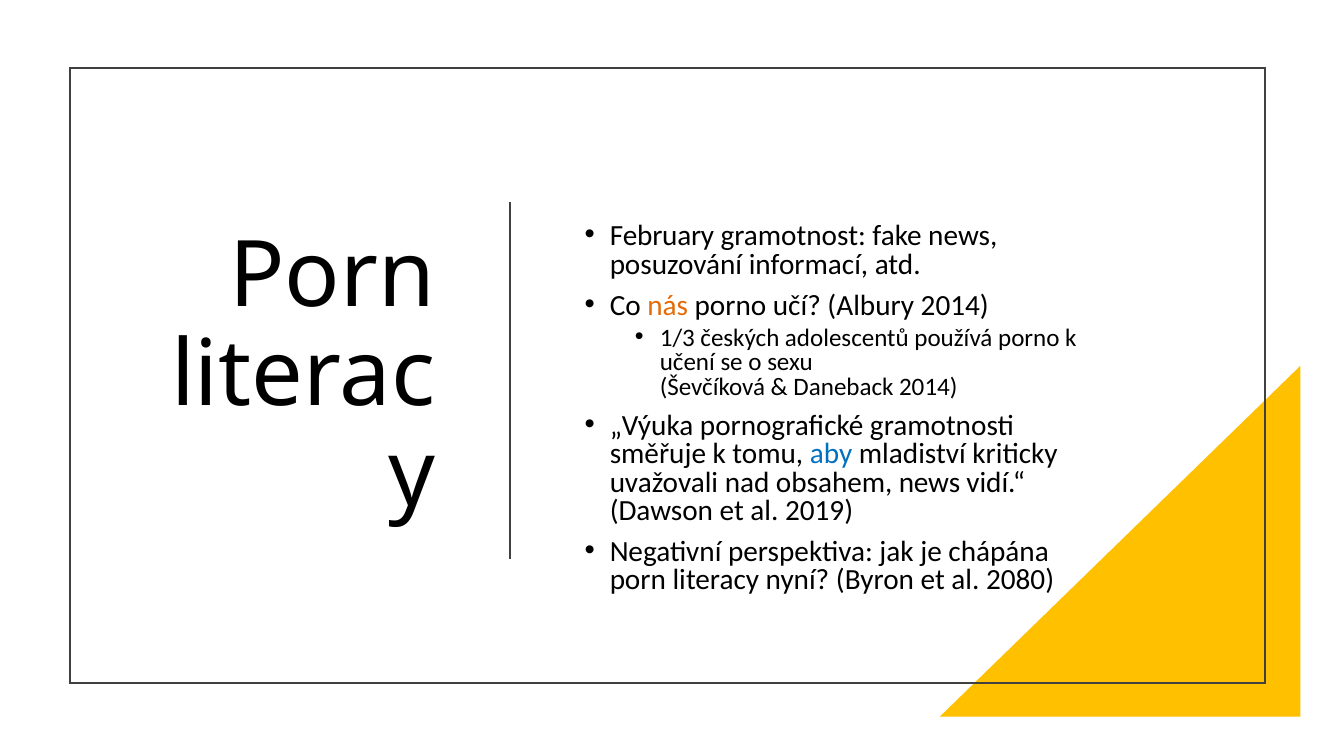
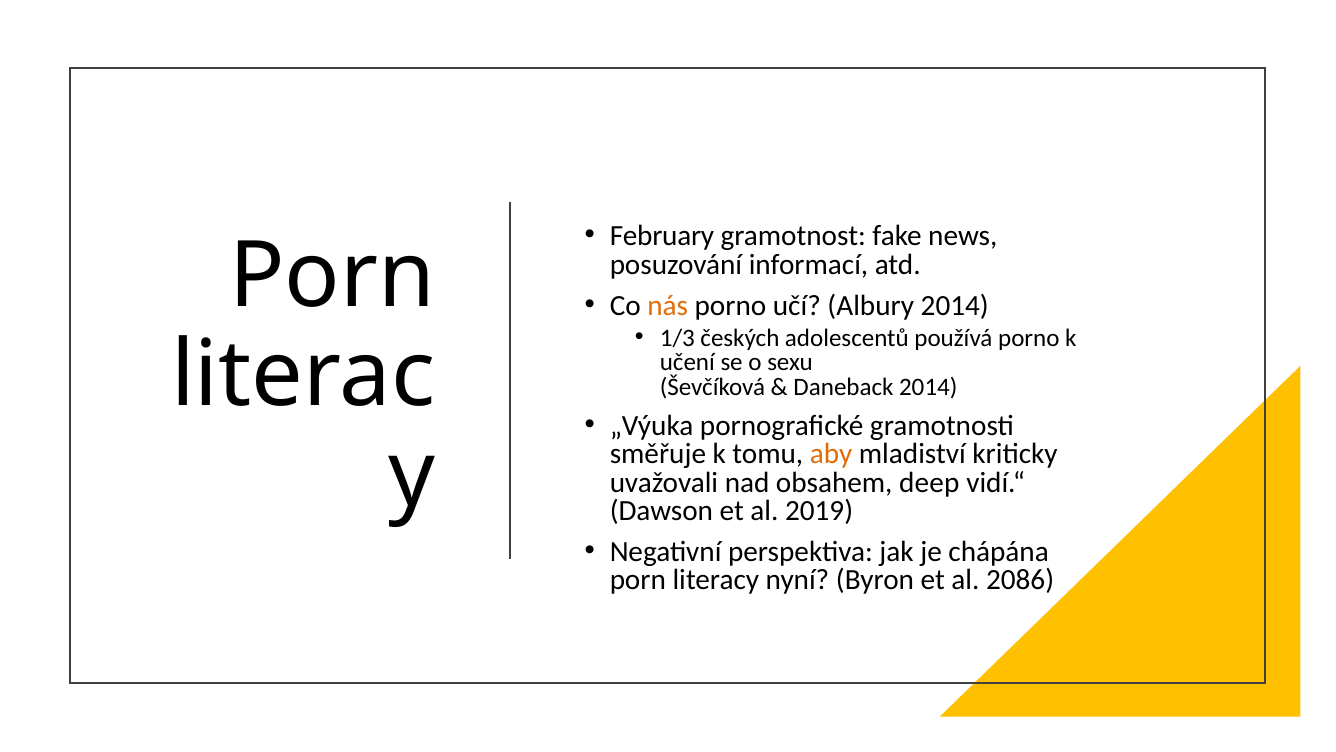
aby colour: blue -> orange
obsahem news: news -> deep
2080: 2080 -> 2086
